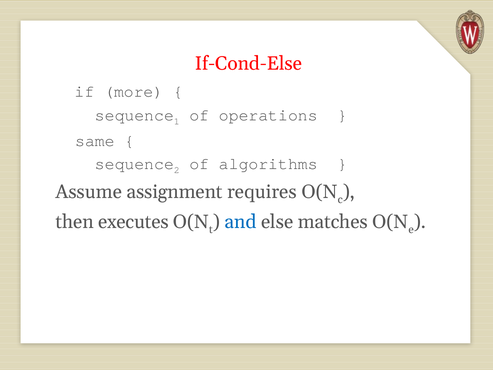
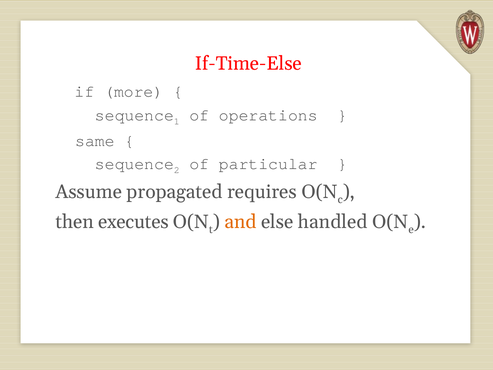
If-Cond-Else: If-Cond-Else -> If-Time-Else
algorithms: algorithms -> particular
assignment: assignment -> propagated
and colour: blue -> orange
matches: matches -> handled
